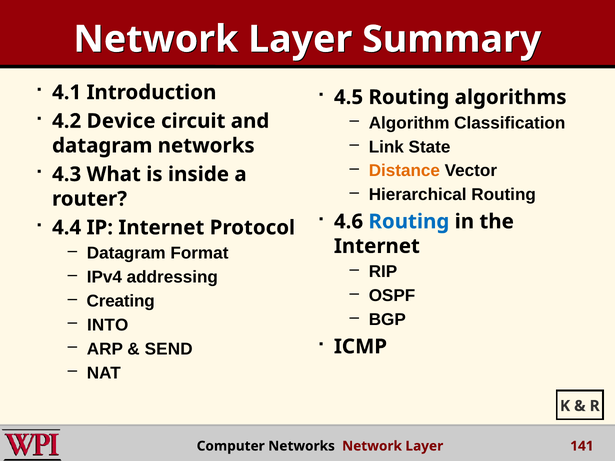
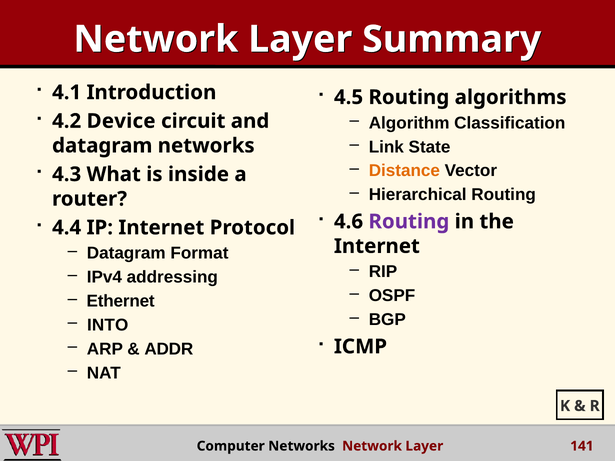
Routing at (409, 222) colour: blue -> purple
Creating: Creating -> Ethernet
SEND: SEND -> ADDR
